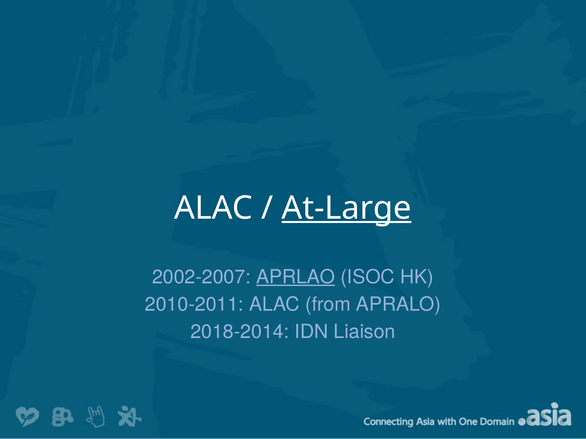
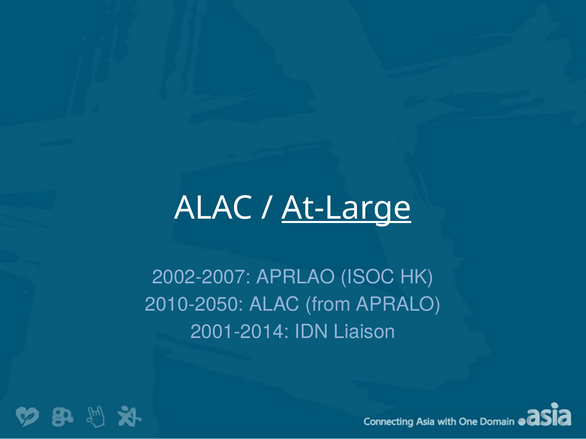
APRLAO underline: present -> none
2010-2011: 2010-2011 -> 2010-2050
2018-2014: 2018-2014 -> 2001-2014
